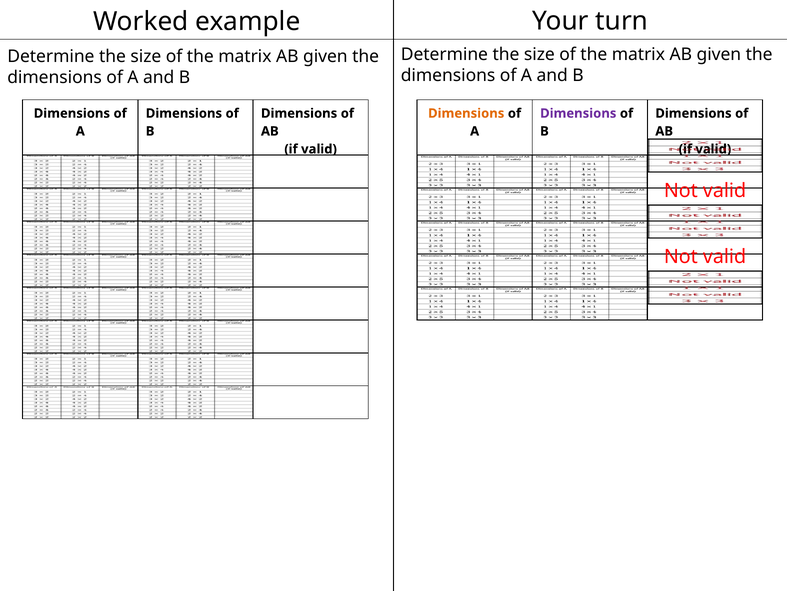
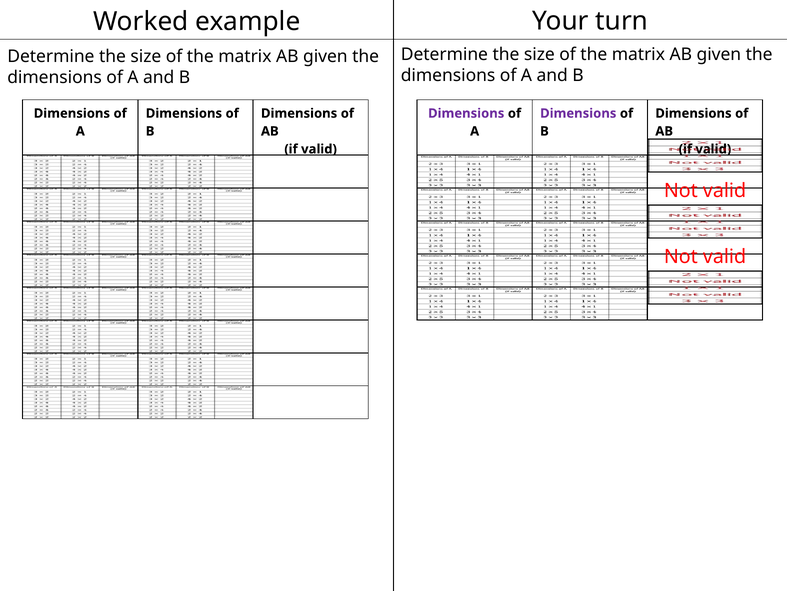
Dimensions at (466, 113) colour: orange -> purple
